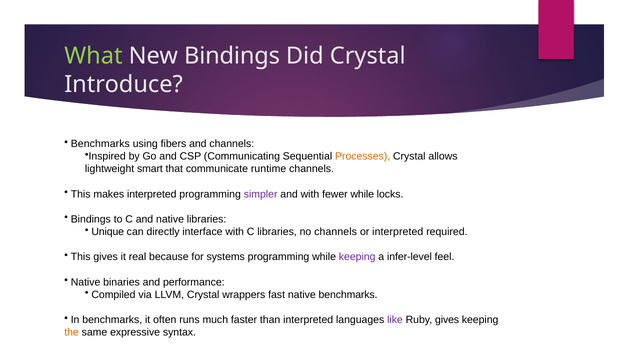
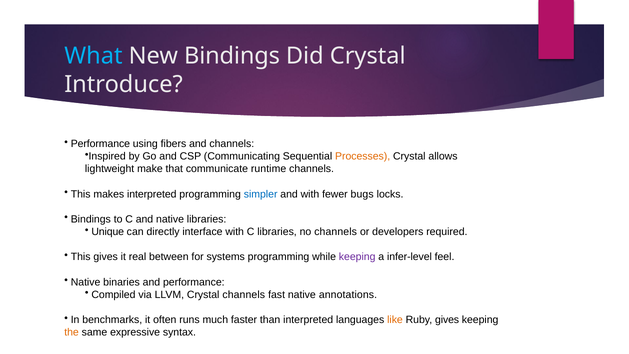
What colour: light green -> light blue
Benchmarks at (100, 144): Benchmarks -> Performance
smart: smart -> make
simpler colour: purple -> blue
fewer while: while -> bugs
or interpreted: interpreted -> developers
because: because -> between
Crystal wrappers: wrappers -> channels
native benchmarks: benchmarks -> annotations
like colour: purple -> orange
